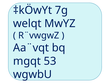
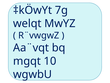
53: 53 -> 10
